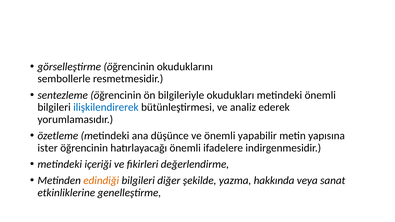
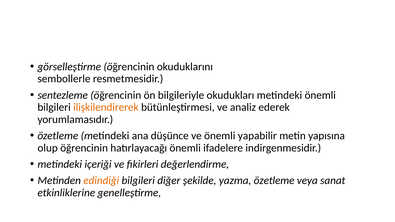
ilişkilendirerek colour: blue -> orange
ister: ister -> olup
yazma hakkında: hakkında -> özetleme
